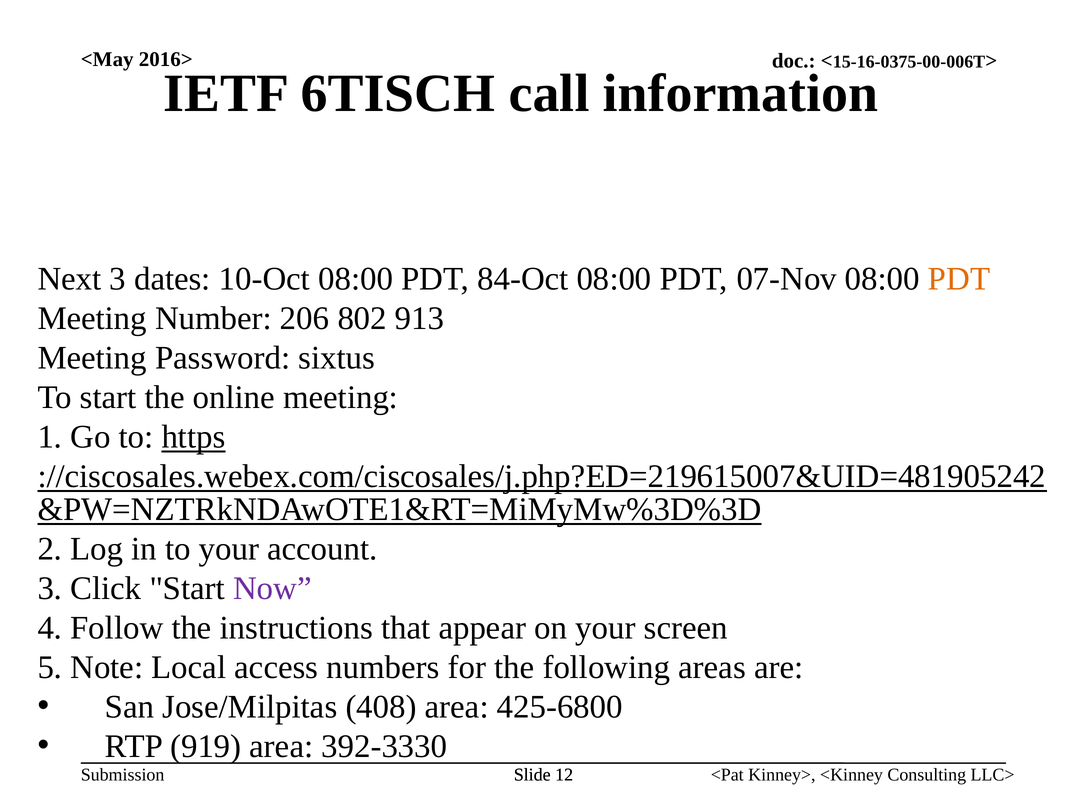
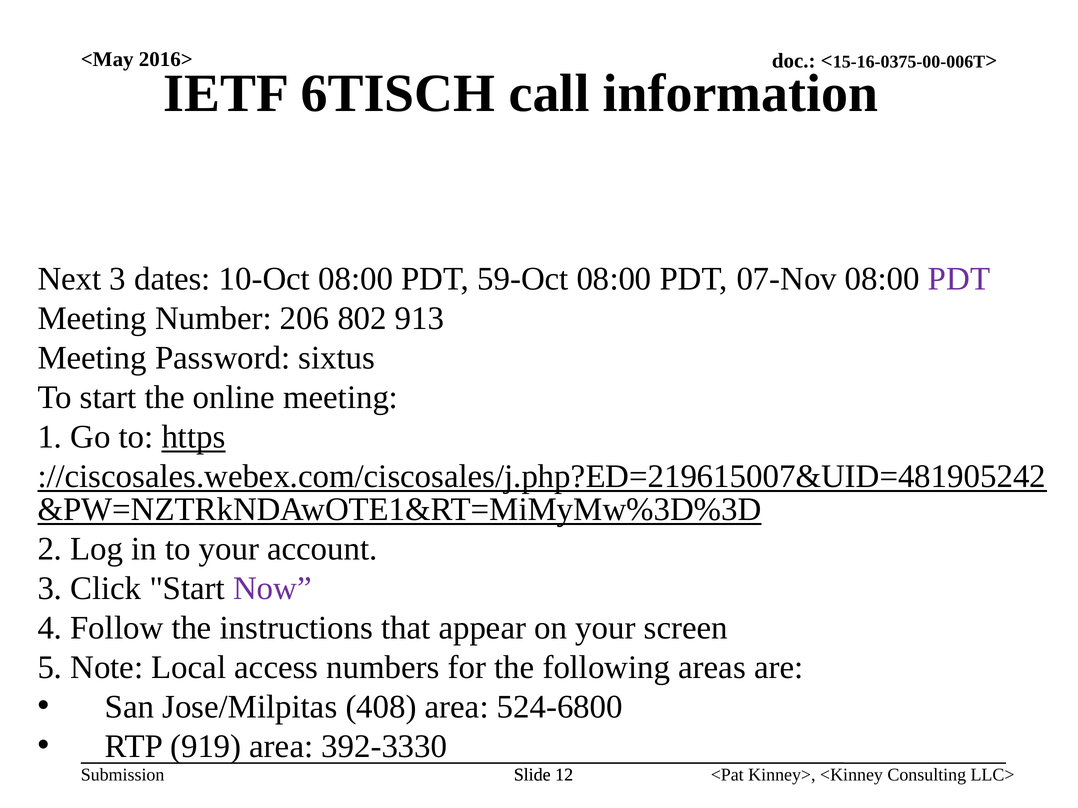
84-Oct: 84-Oct -> 59-Oct
PDT at (959, 279) colour: orange -> purple
425-6800: 425-6800 -> 524-6800
